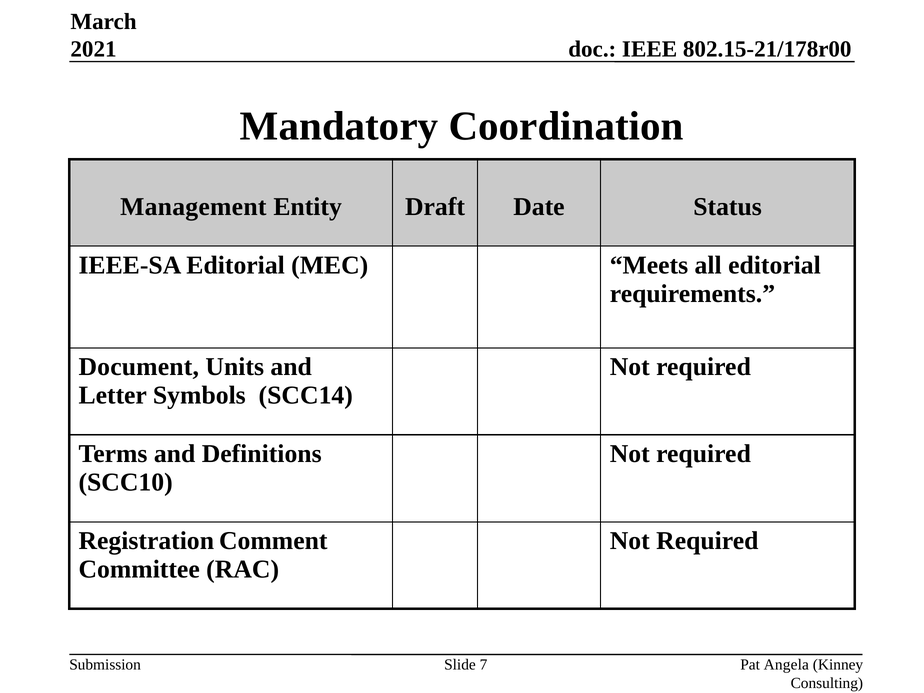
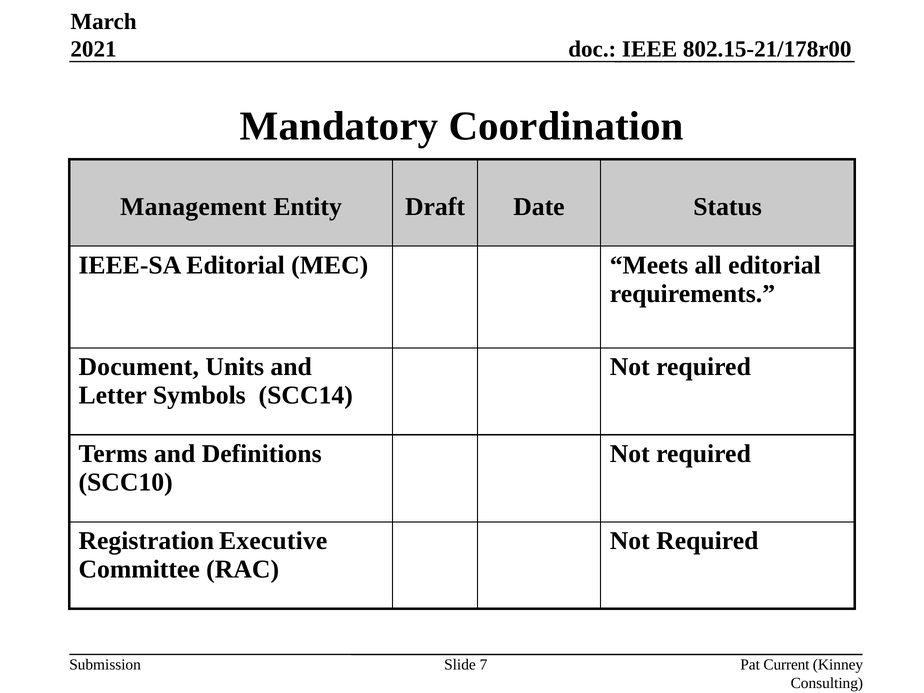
Comment: Comment -> Executive
Angela: Angela -> Current
